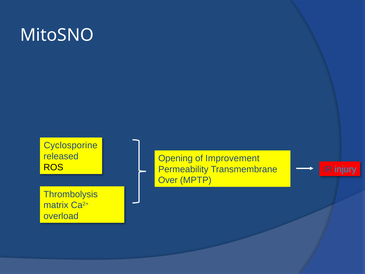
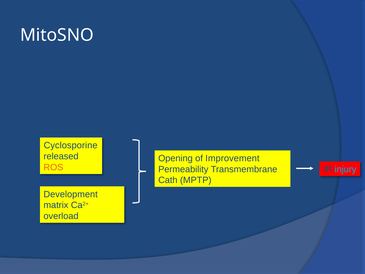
ROS colour: black -> orange
Over: Over -> Cath
Thrombolysis: Thrombolysis -> Development
